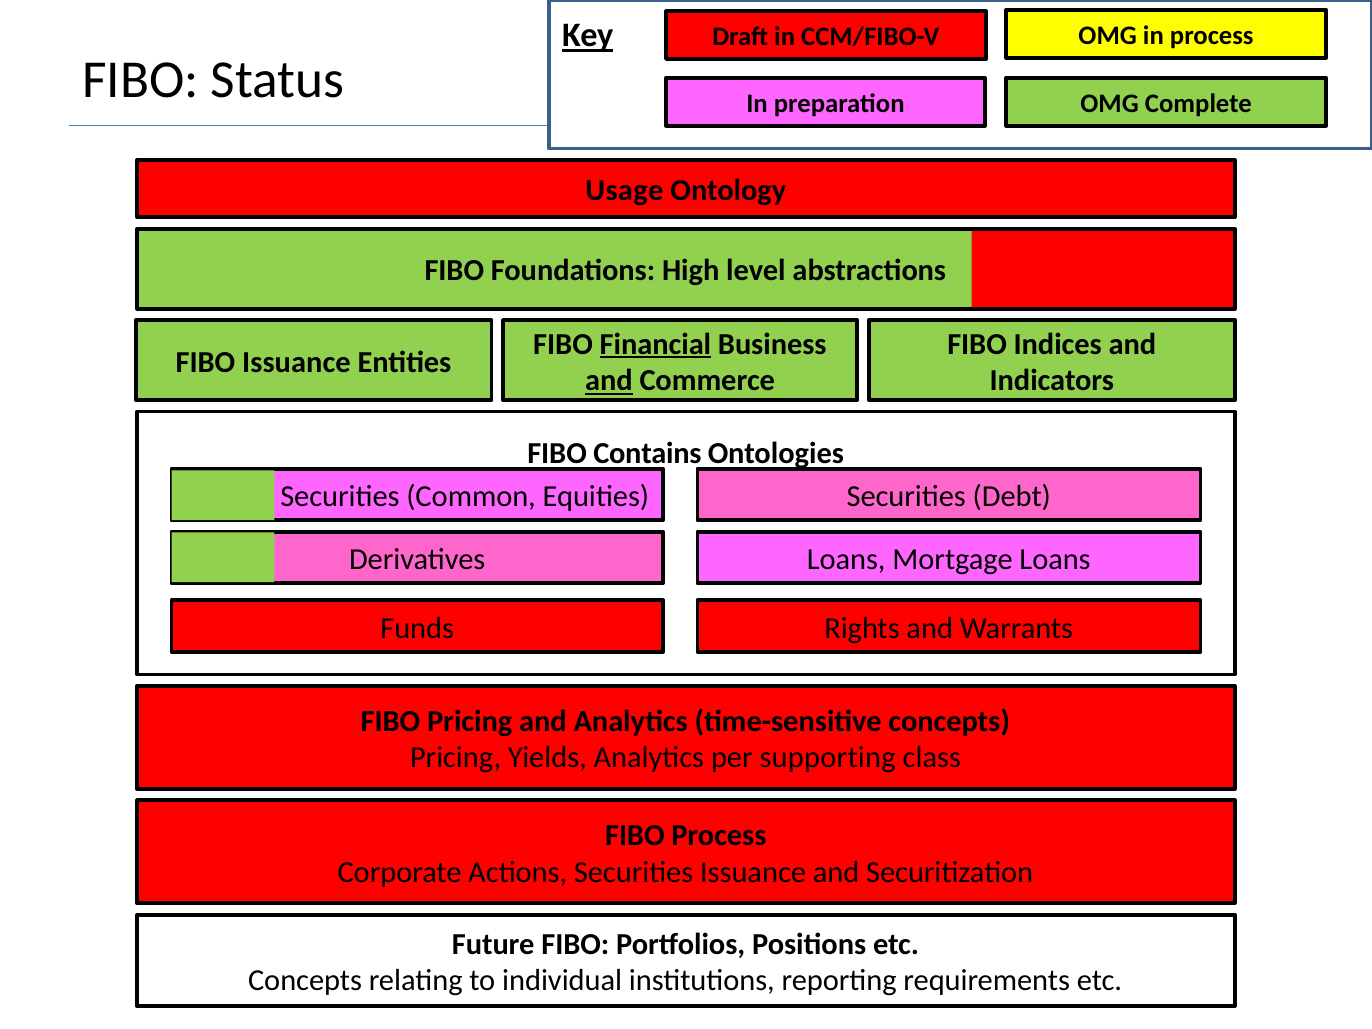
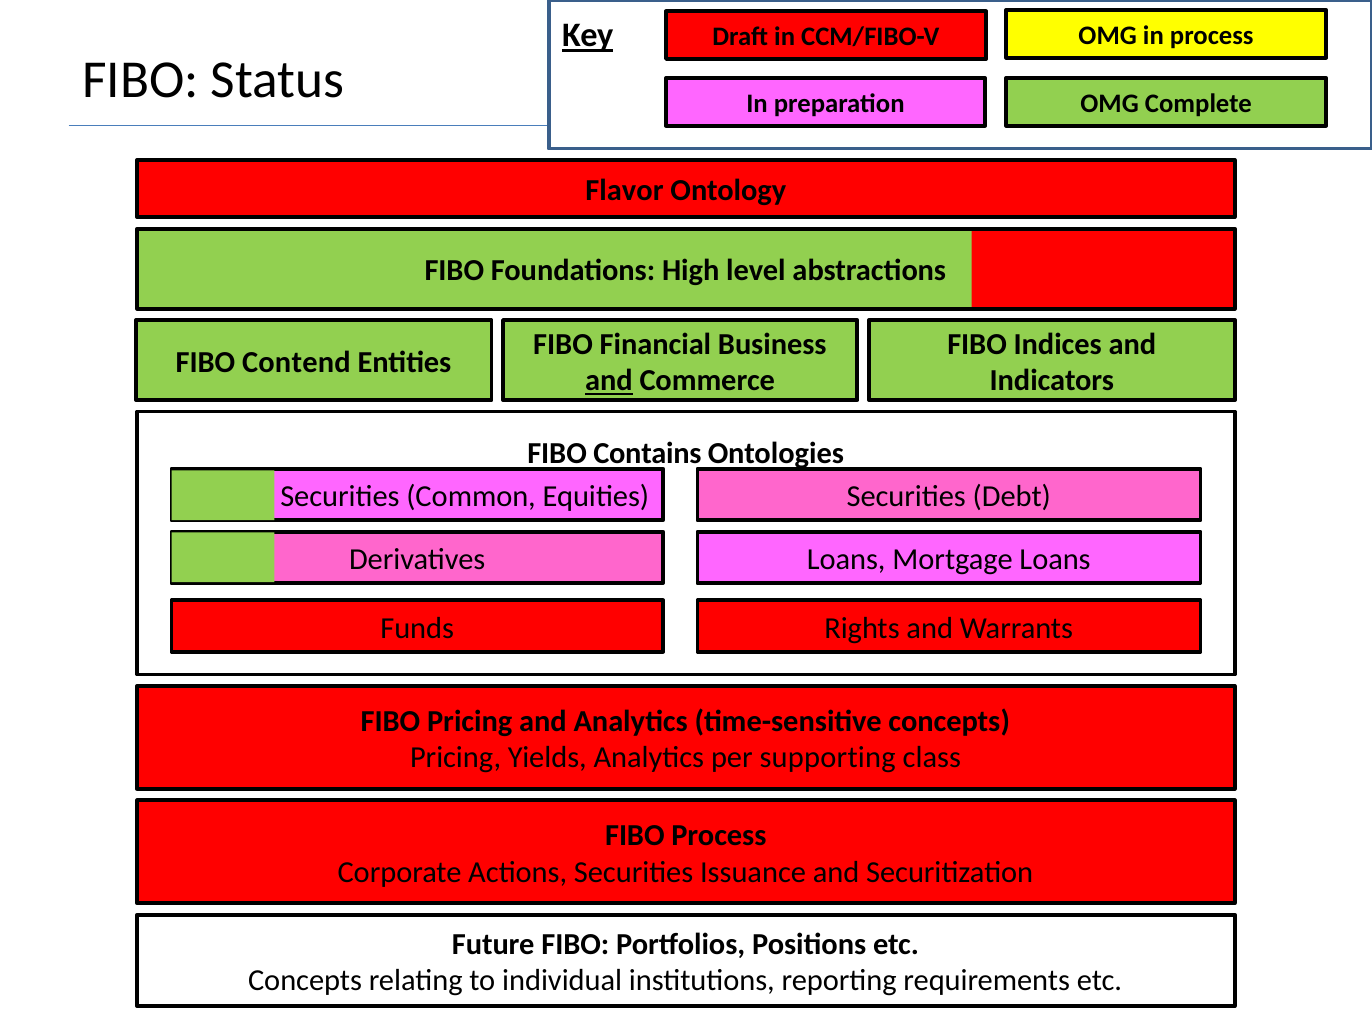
Usage: Usage -> Flavor
Financial underline: present -> none
FIBO Issuance: Issuance -> Contend
